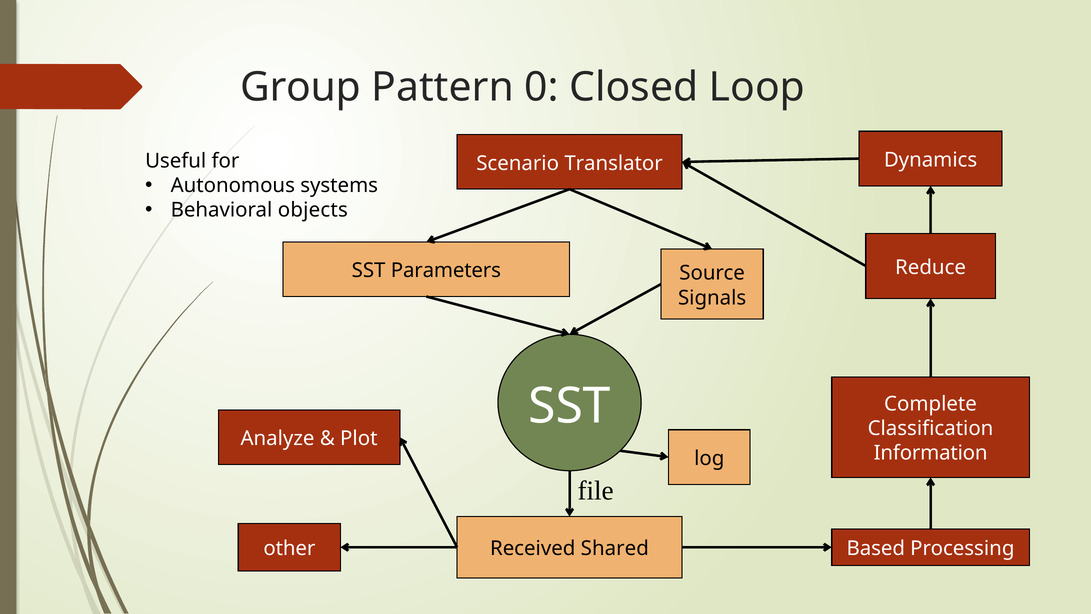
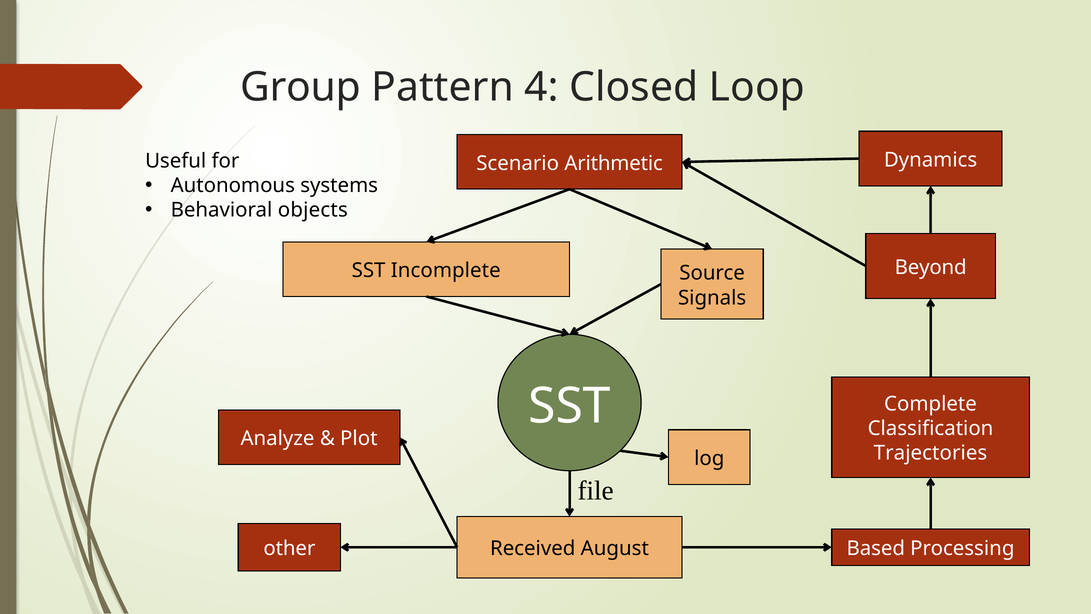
0: 0 -> 4
Translator: Translator -> Arithmetic
Reduce: Reduce -> Beyond
Parameters: Parameters -> Incomplete
Information: Information -> Trajectories
Shared: Shared -> August
